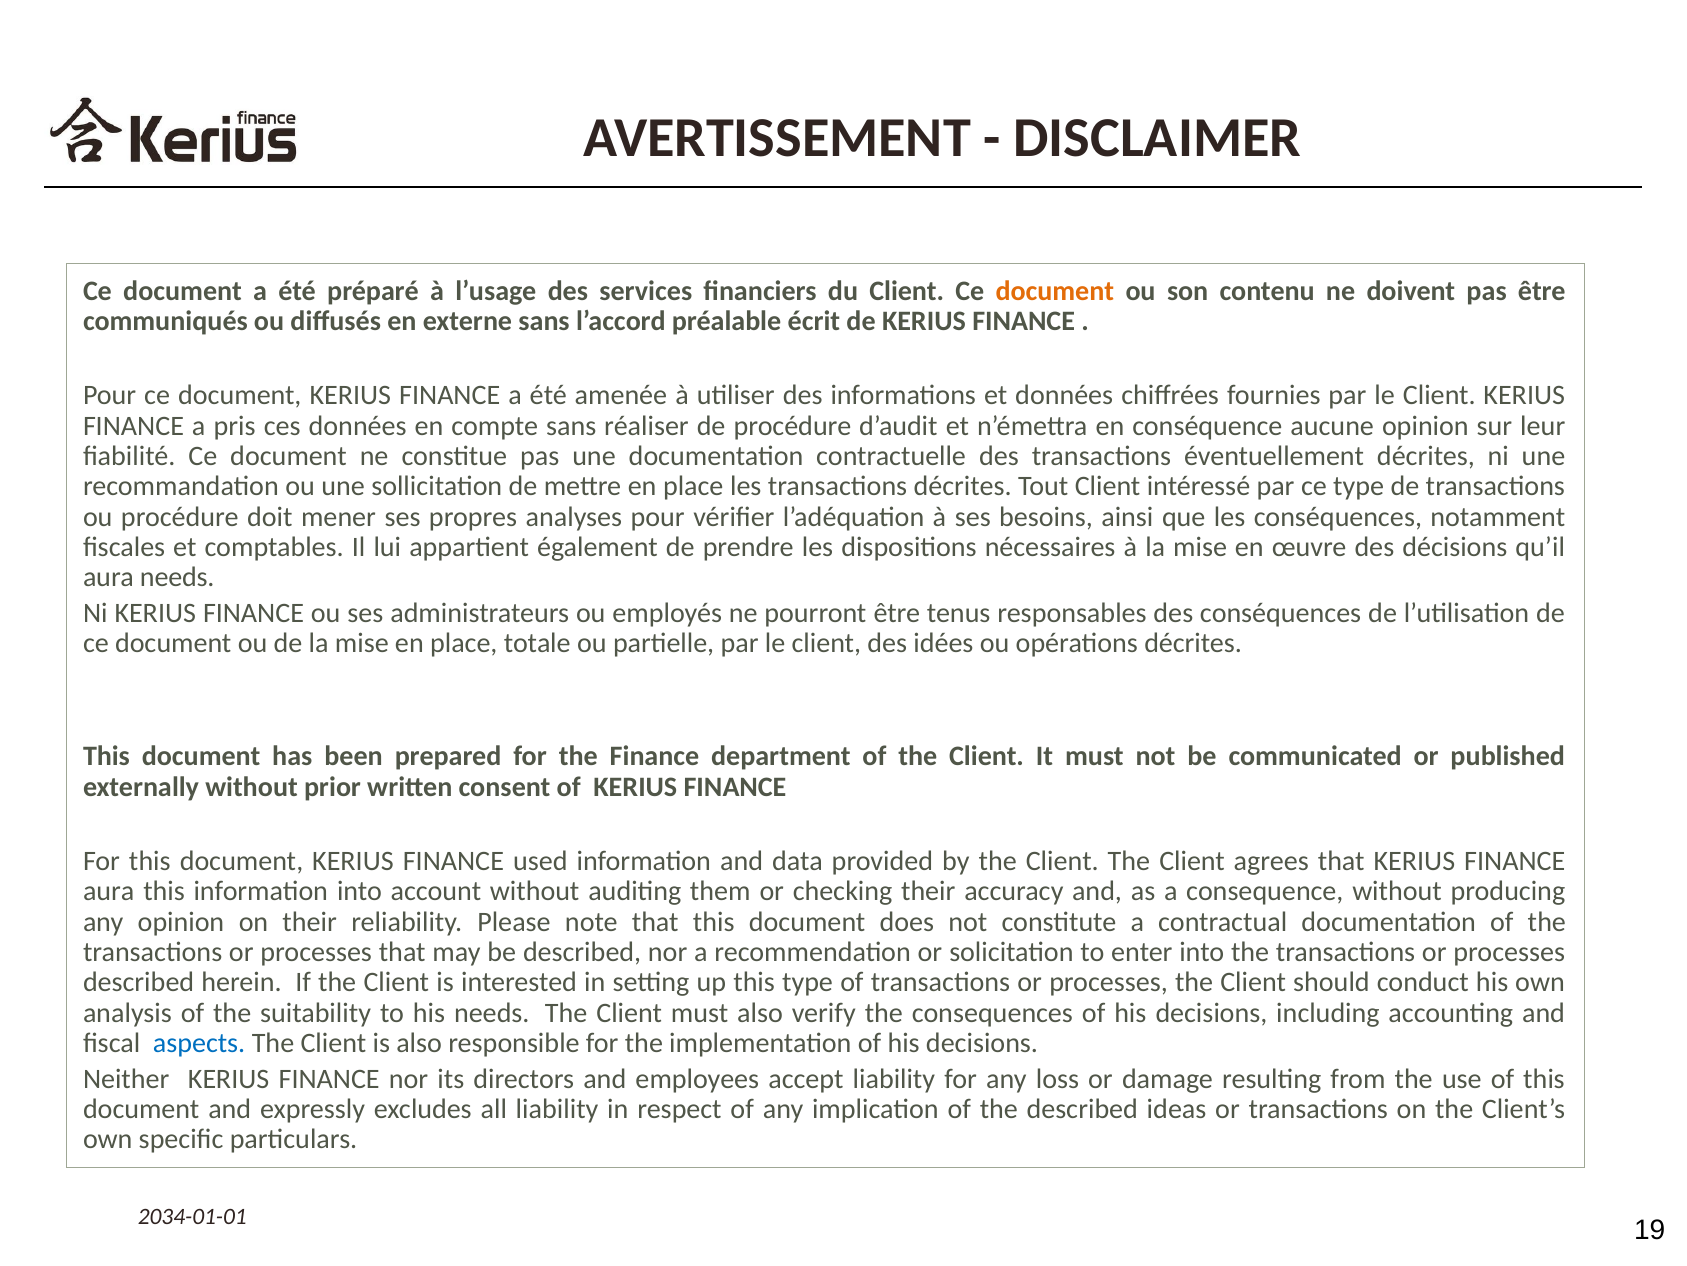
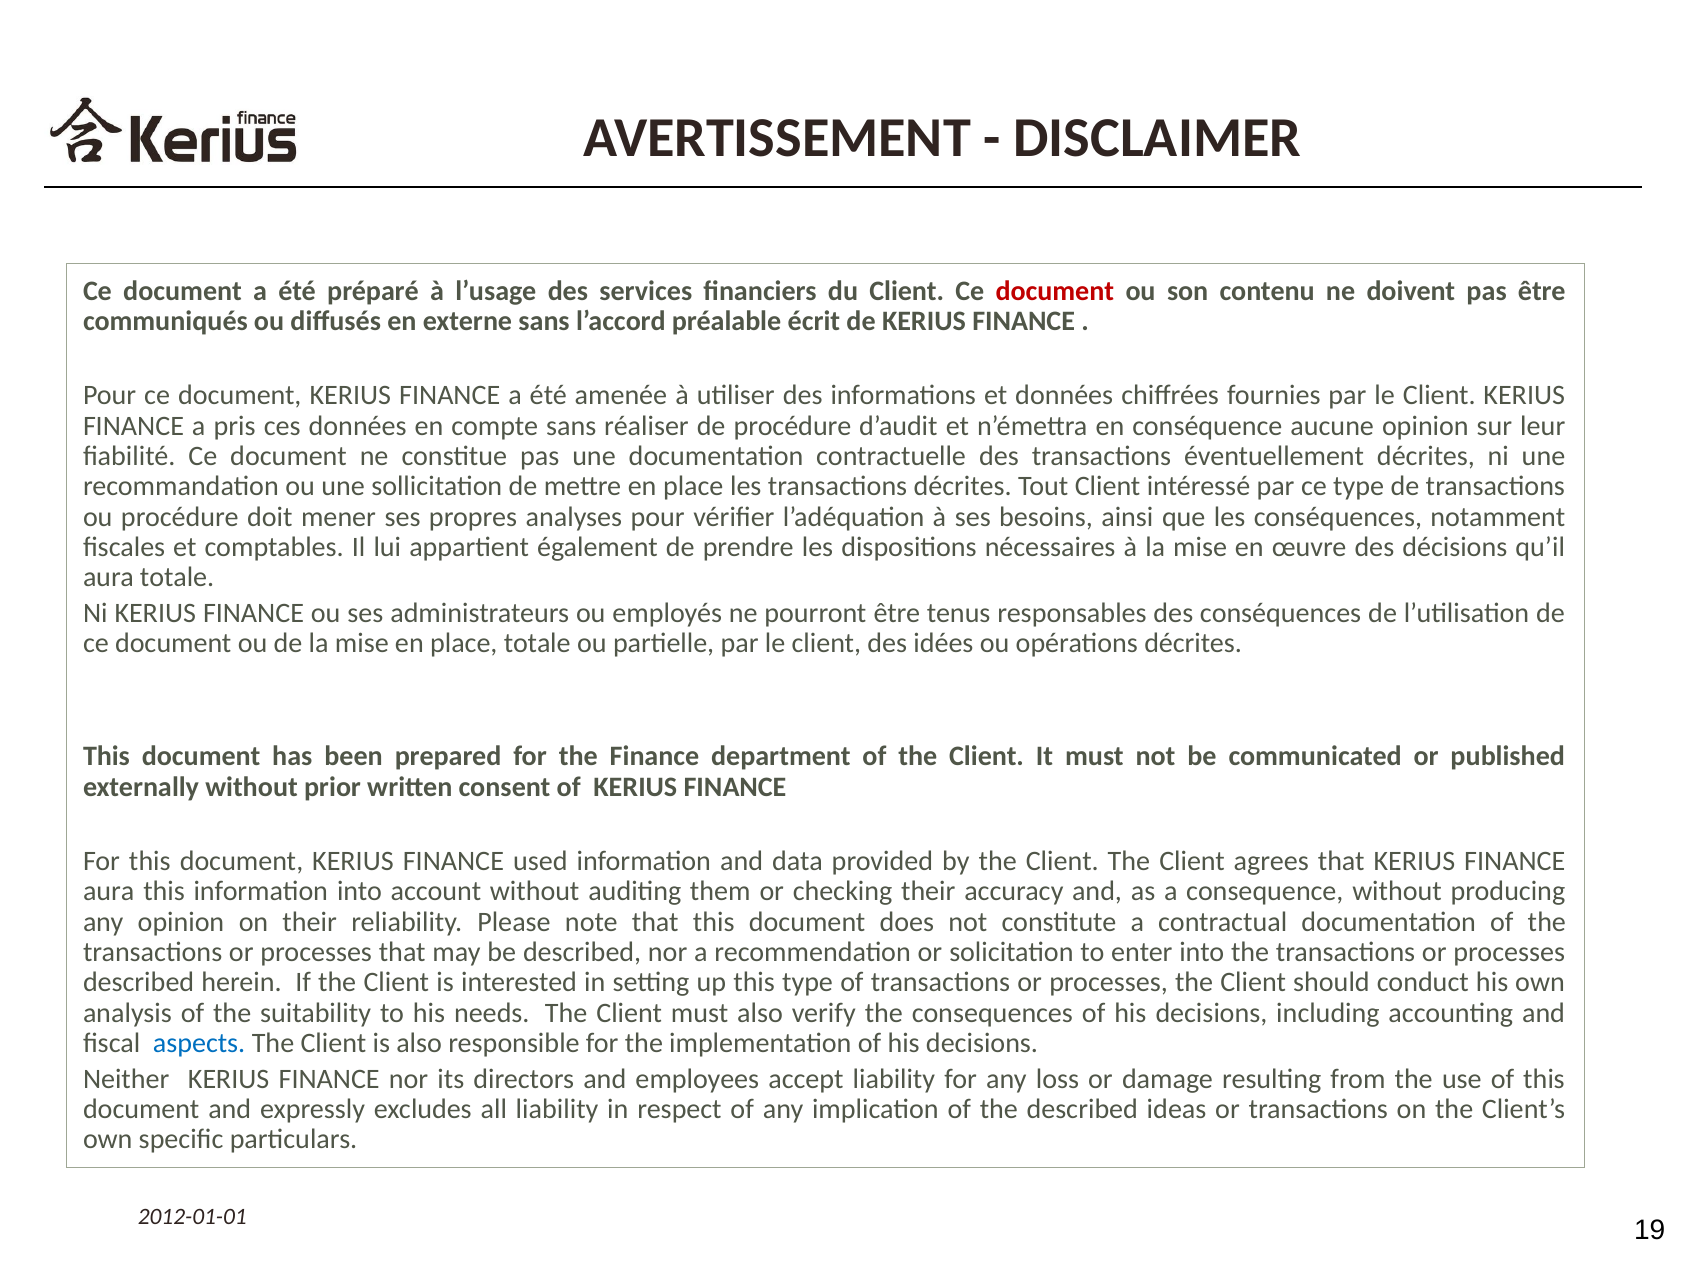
document at (1055, 291) colour: orange -> red
aura needs: needs -> totale
2034-01-01: 2034-01-01 -> 2012-01-01
